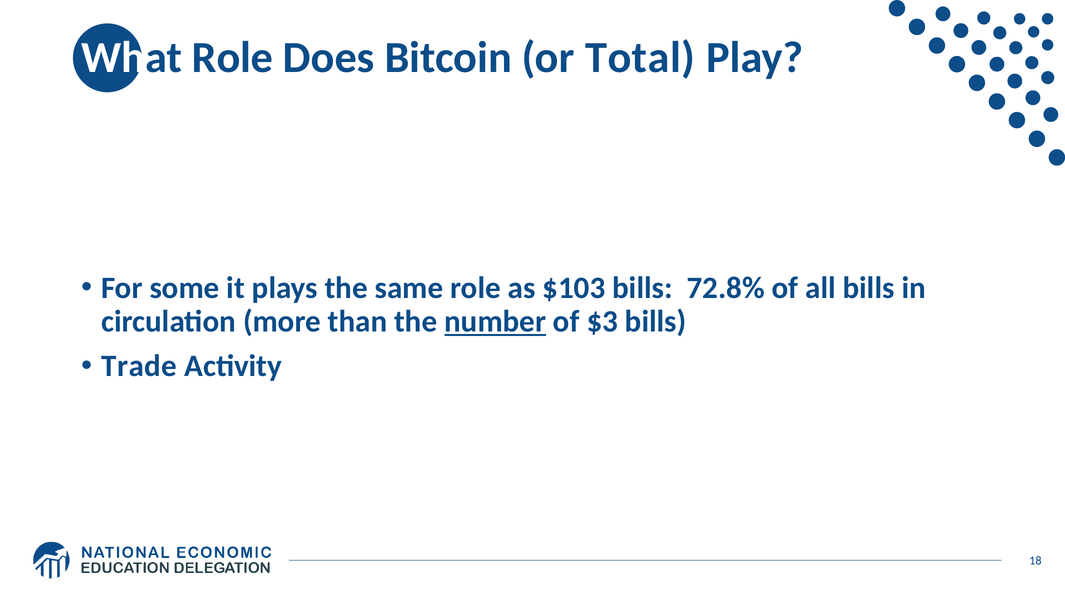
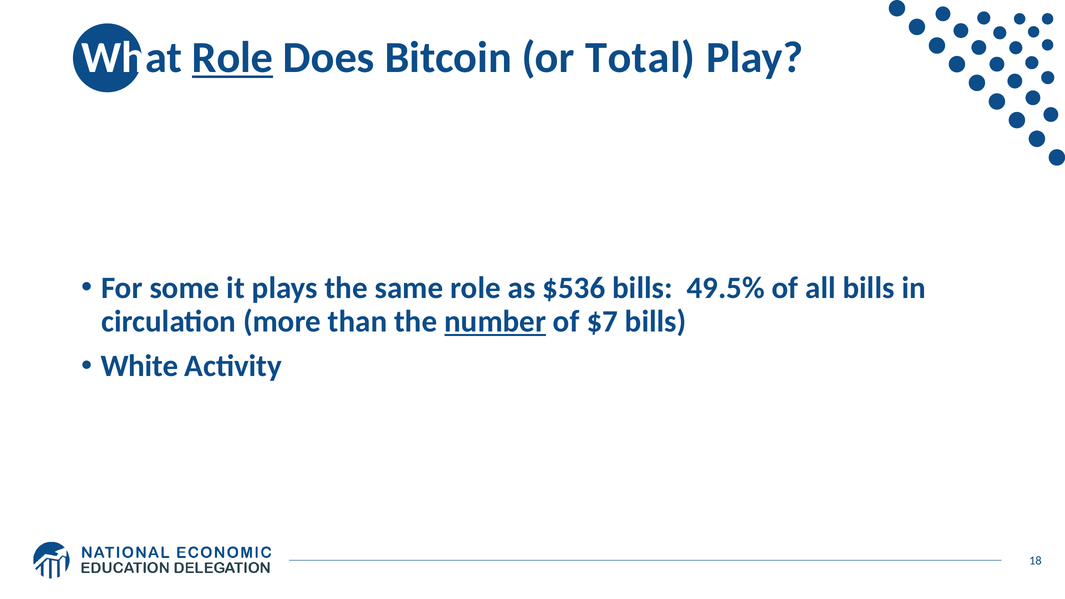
Role at (233, 58) underline: none -> present
$103: $103 -> $536
72.8%: 72.8% -> 49.5%
$3: $3 -> $7
Trade: Trade -> White
